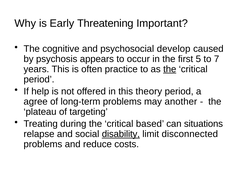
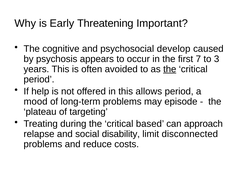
5: 5 -> 7
7: 7 -> 3
practice: practice -> avoided
theory: theory -> allows
agree: agree -> mood
another: another -> episode
situations: situations -> approach
disability underline: present -> none
